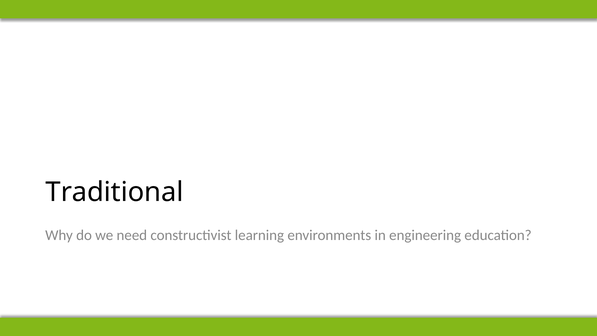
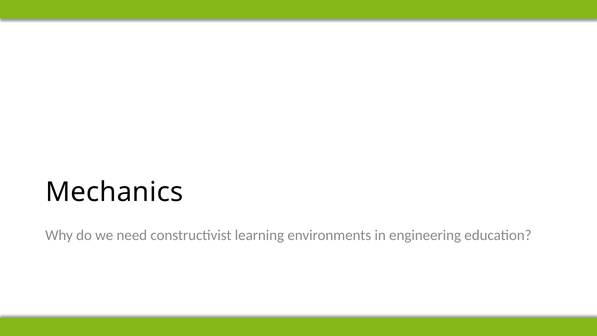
Traditional: Traditional -> Mechanics
